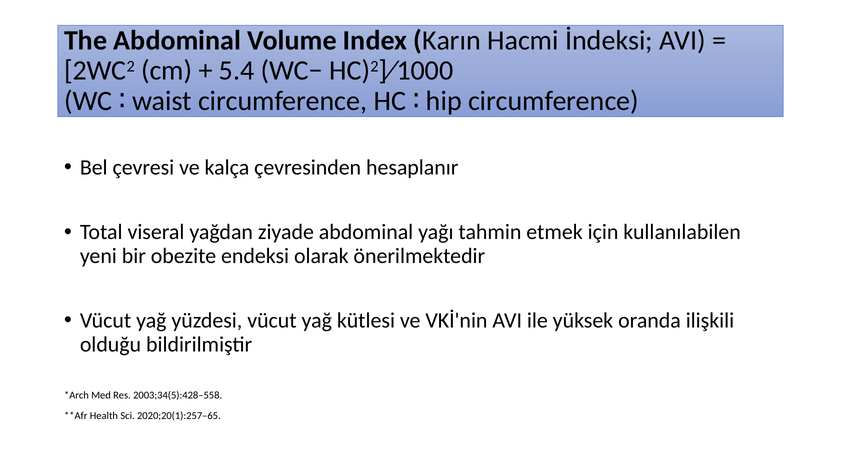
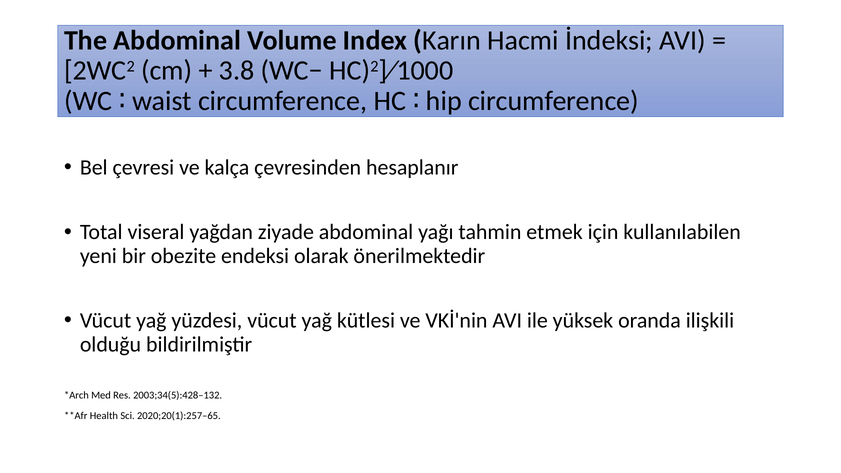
5.4: 5.4 -> 3.8
2003;34(5):428–558: 2003;34(5):428–558 -> 2003;34(5):428–132
